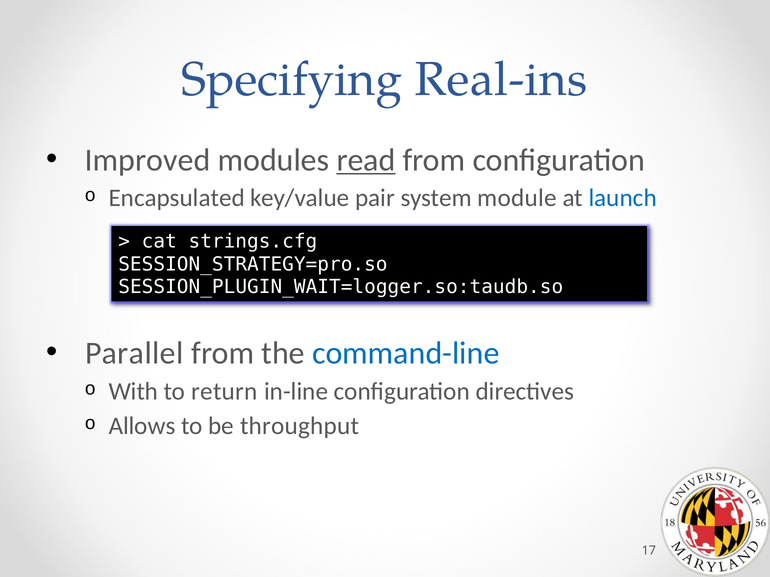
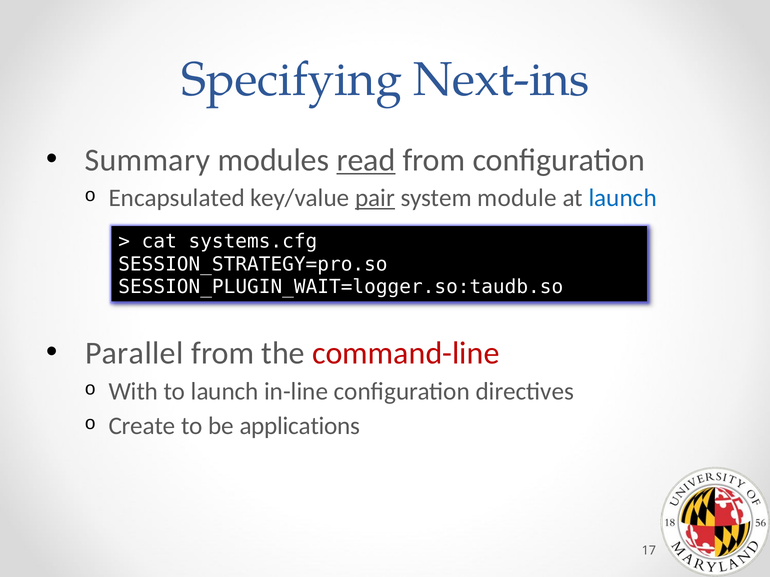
Real-ins: Real-ins -> Next-ins
Improved: Improved -> Summary
pair underline: none -> present
strings.cfg: strings.cfg -> systems.cfg
command-line colour: blue -> red
to return: return -> launch
Allows: Allows -> Create
throughput: throughput -> applications
